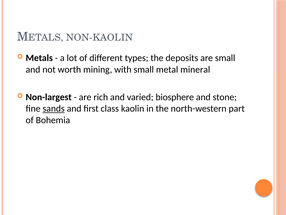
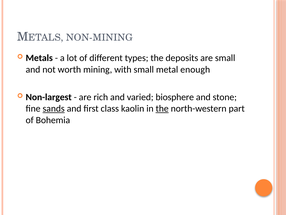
NON-KAOLIN: NON-KAOLIN -> NON-MINING
mineral: mineral -> enough
the at (162, 108) underline: none -> present
